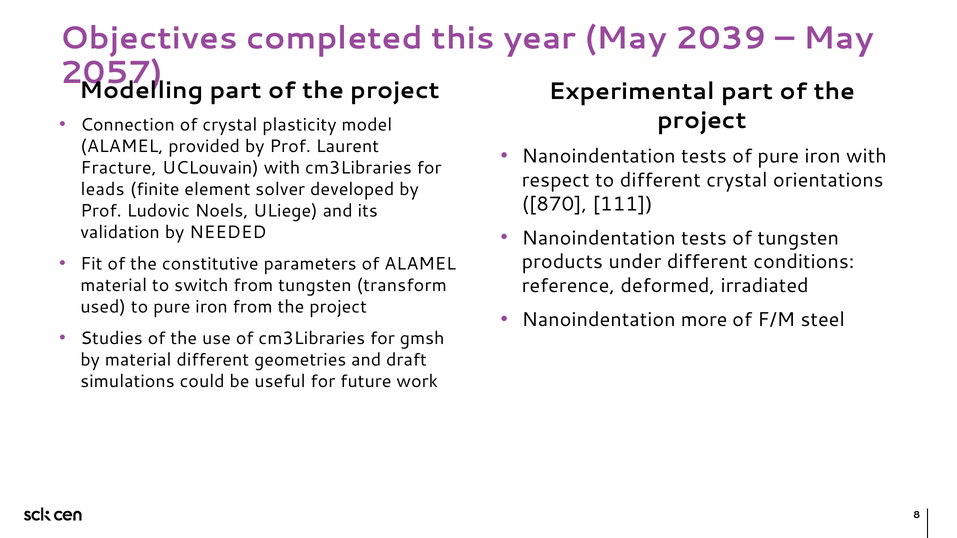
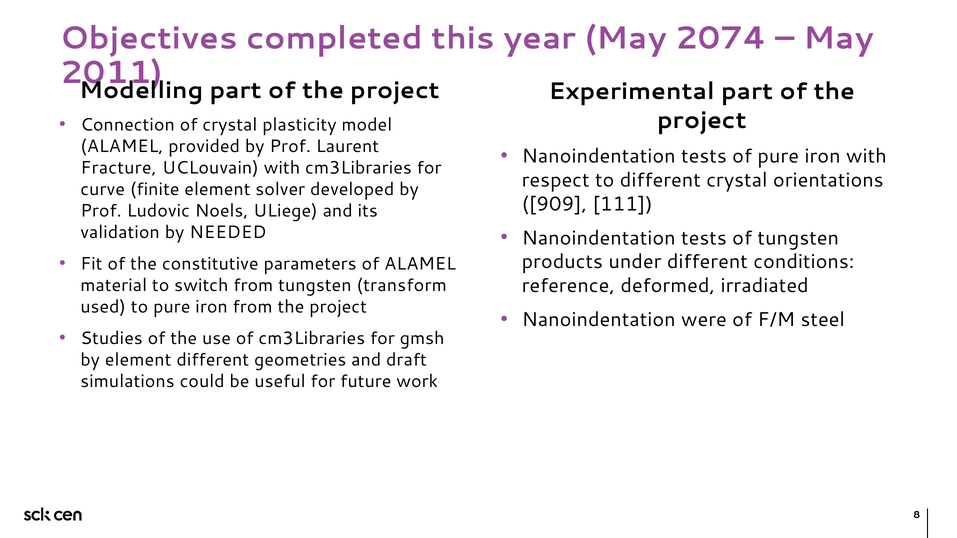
2039: 2039 -> 2074
2057: 2057 -> 2011
leads: leads -> curve
870: 870 -> 909
more: more -> were
by material: material -> element
